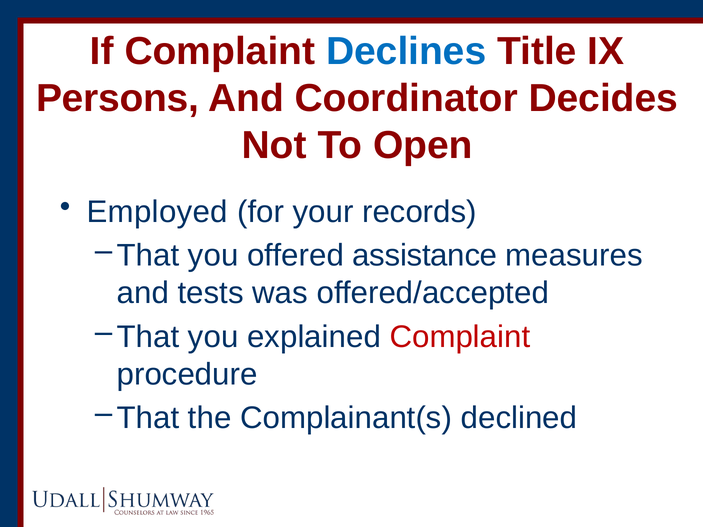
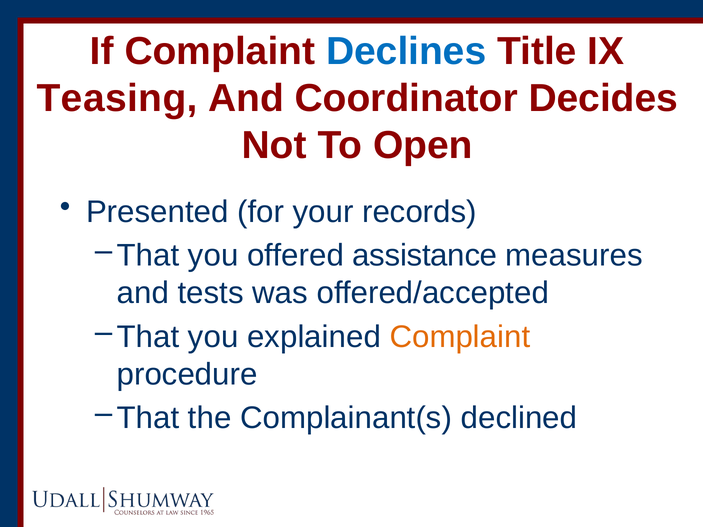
Persons: Persons -> Teasing
Employed: Employed -> Presented
Complaint at (460, 337) colour: red -> orange
